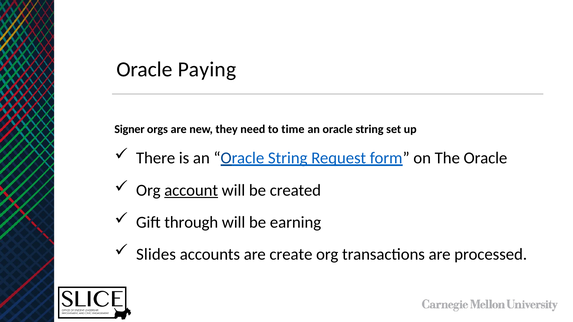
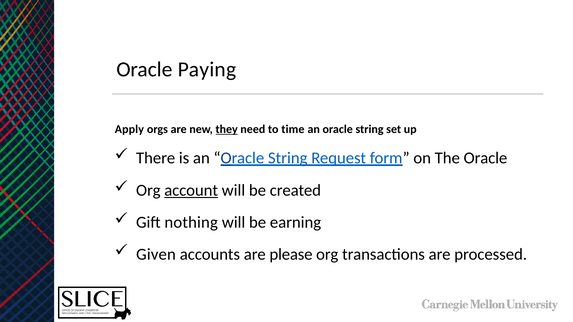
Signer: Signer -> Apply
they underline: none -> present
through: through -> nothing
Slides: Slides -> Given
create: create -> please
